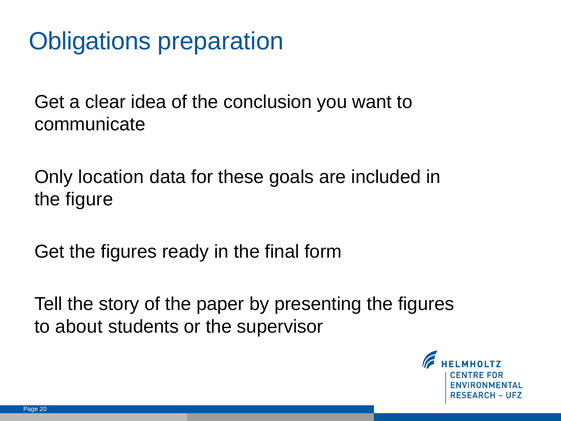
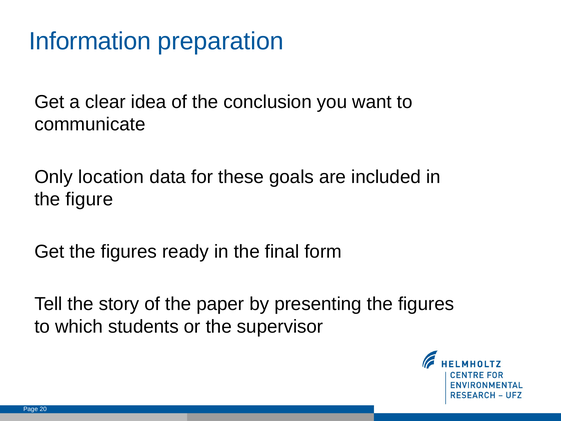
Obligations: Obligations -> Information
about: about -> which
